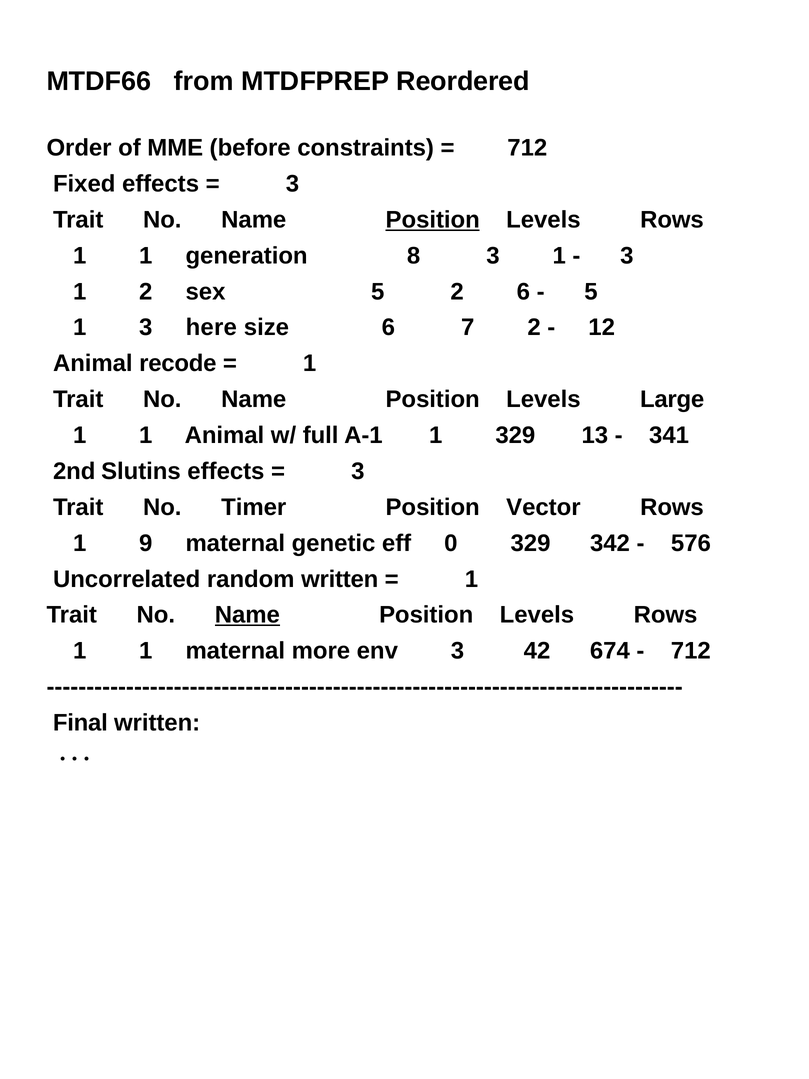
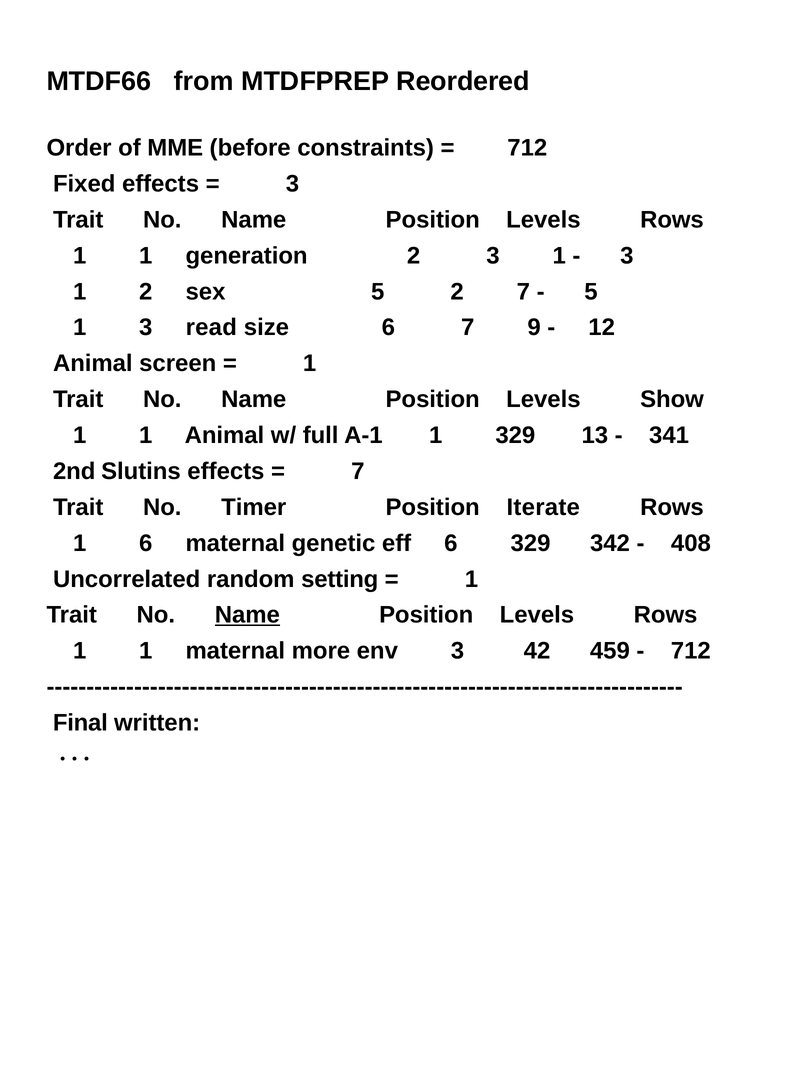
Position at (433, 220) underline: present -> none
generation 8: 8 -> 2
2 6: 6 -> 7
here: here -> read
7 2: 2 -> 9
recode: recode -> screen
Large: Large -> Show
3 at (358, 471): 3 -> 7
Vector: Vector -> Iterate
1 9: 9 -> 6
eff 0: 0 -> 6
576: 576 -> 408
random written: written -> setting
674: 674 -> 459
